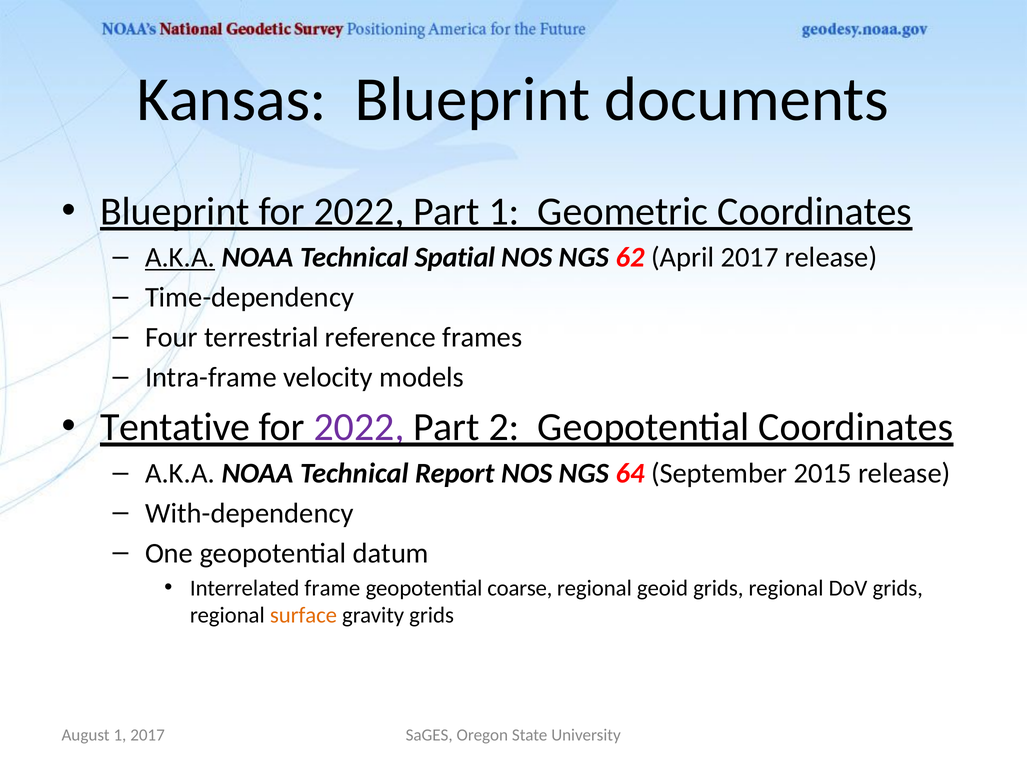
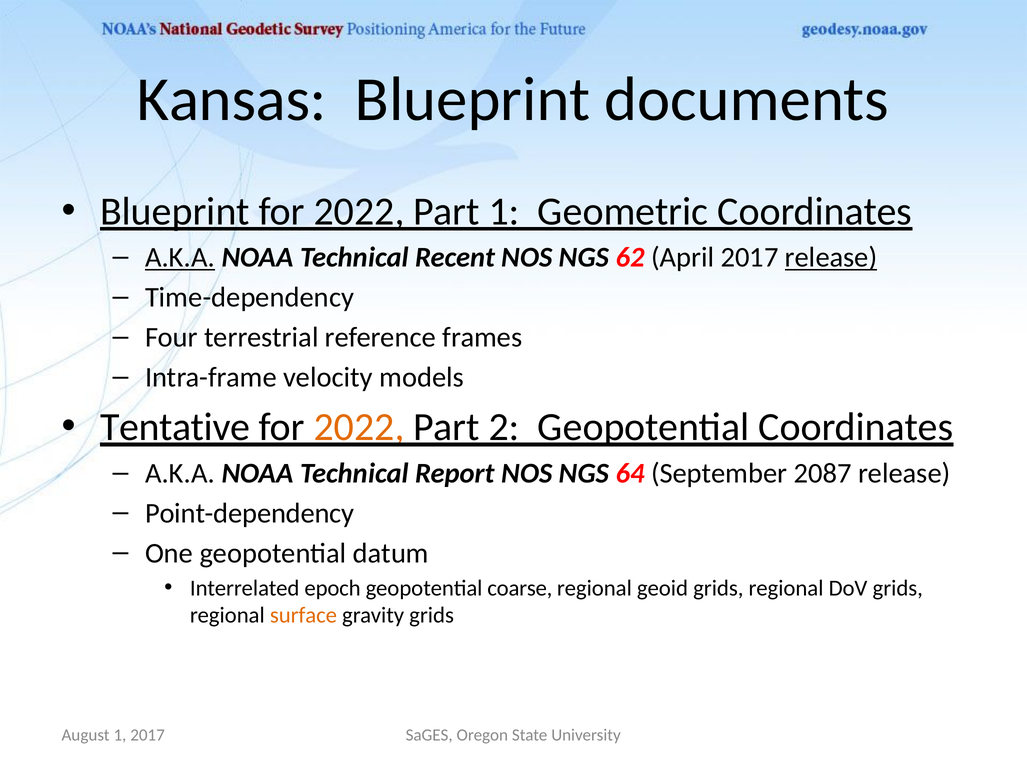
Spatial: Spatial -> Recent
release at (831, 258) underline: none -> present
2022 at (359, 427) colour: purple -> orange
2015: 2015 -> 2087
With-dependency: With-dependency -> Point-dependency
frame: frame -> epoch
